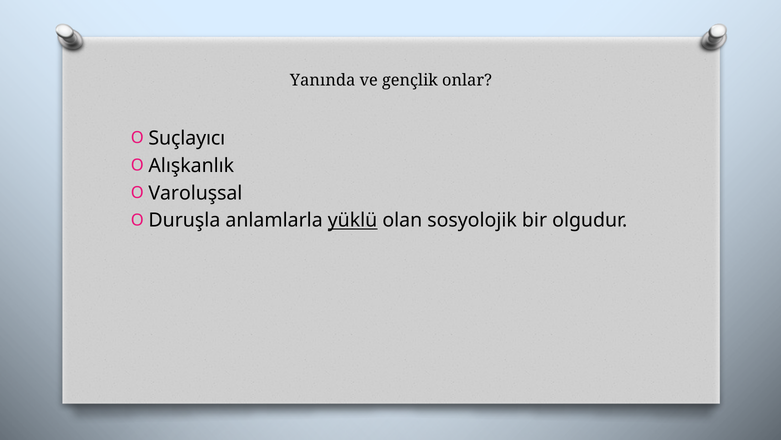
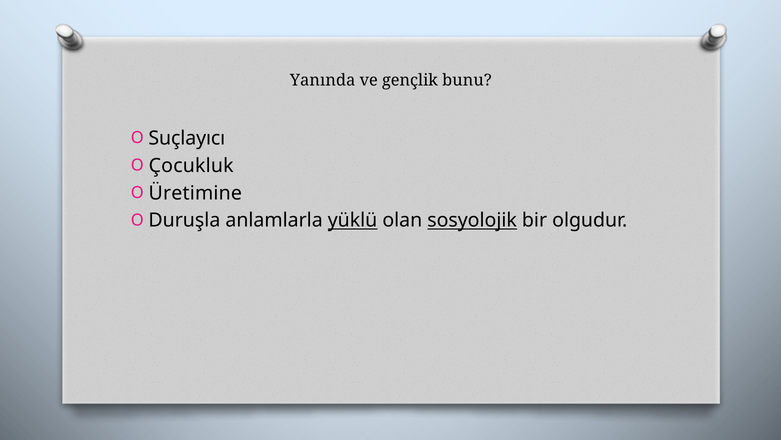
onlar: onlar -> bunu
Alışkanlık: Alışkanlık -> Çocukluk
Varoluşsal: Varoluşsal -> Üretimine
sosyolojik underline: none -> present
